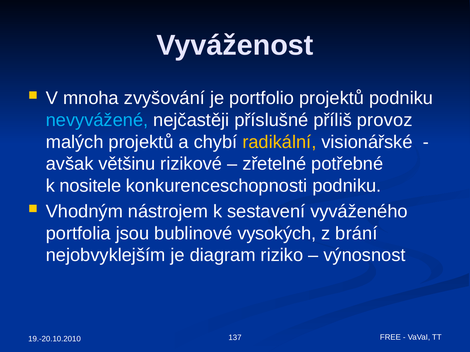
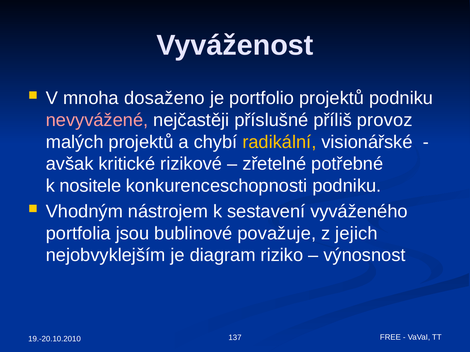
zvyšování: zvyšování -> dosaženo
nevyvážené colour: light blue -> pink
většinu: většinu -> kritické
vysokých: vysokých -> považuje
brání: brání -> jejich
